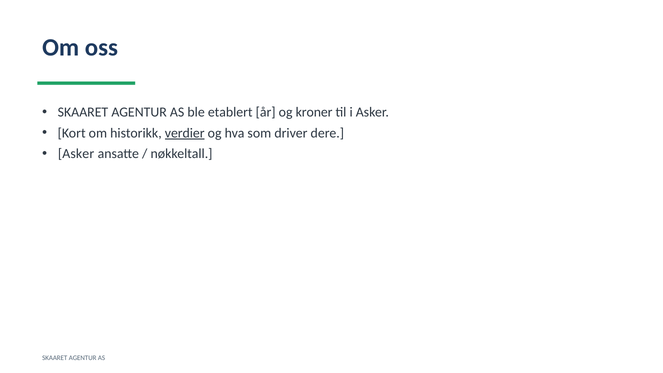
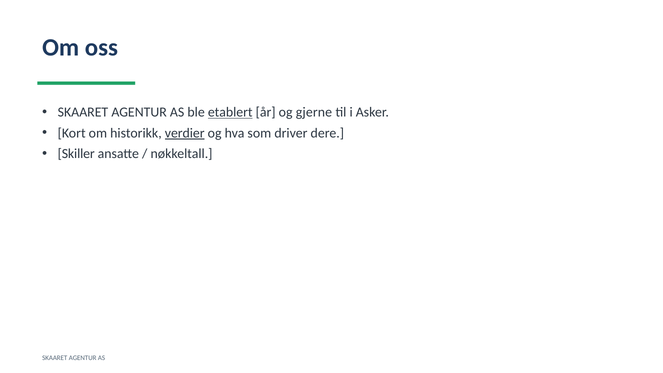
etablert underline: none -> present
kroner: kroner -> gjerne
Asker at (76, 154): Asker -> Skiller
